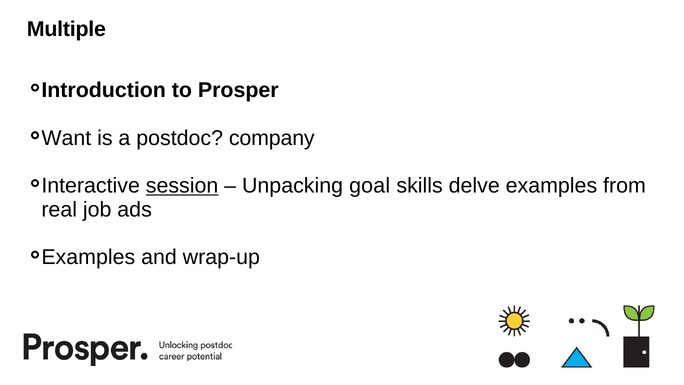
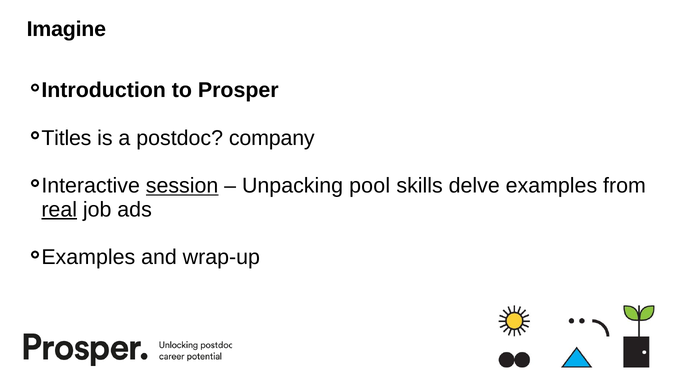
Multiple: Multiple -> Imagine
Want: Want -> Titles
goal: goal -> pool
real underline: none -> present
